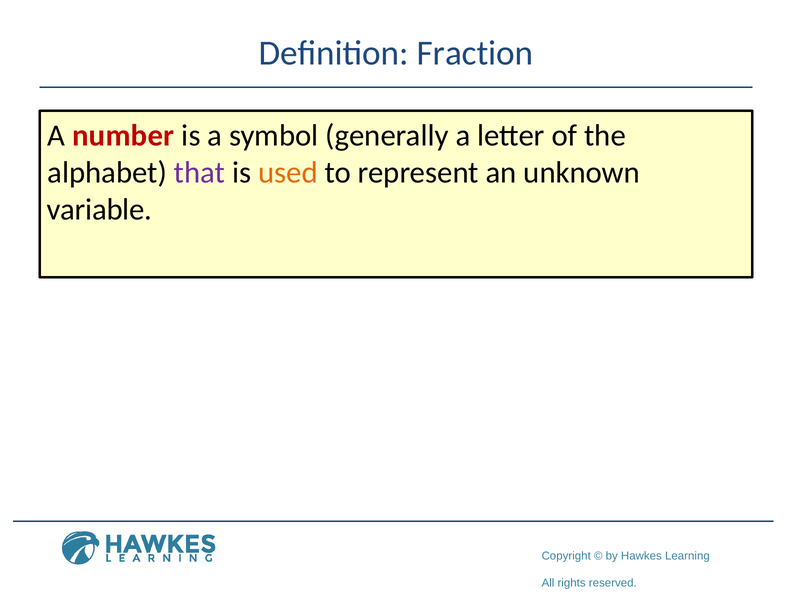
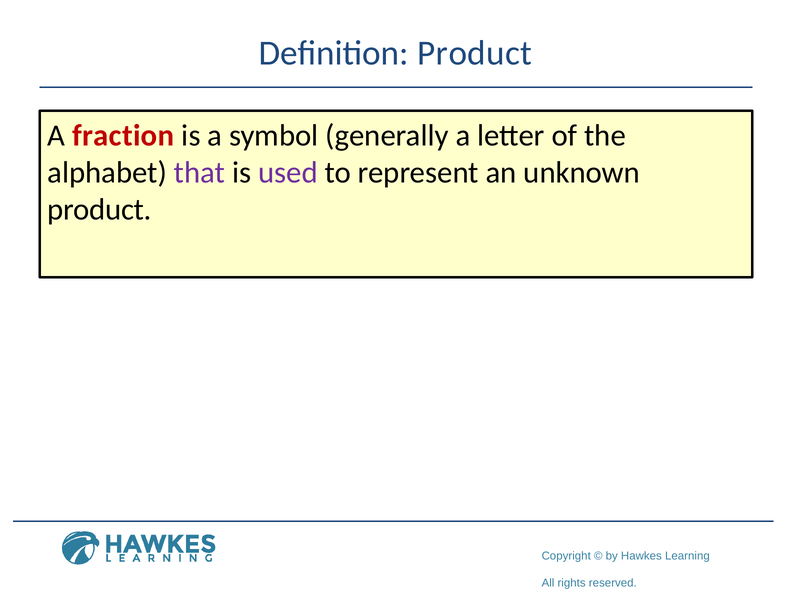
Definition Fraction: Fraction -> Product
number: number -> fraction
used colour: orange -> purple
variable at (99, 209): variable -> product
